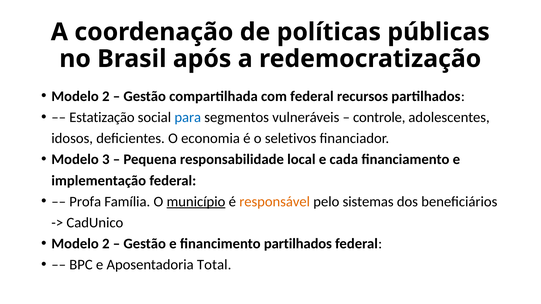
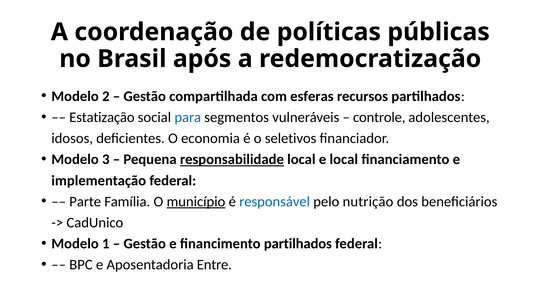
com federal: federal -> esferas
responsabilidade underline: none -> present
e cada: cada -> local
Profa: Profa -> Parte
responsável colour: orange -> blue
sistemas: sistemas -> nutrição
2 at (106, 244): 2 -> 1
Total: Total -> Entre
